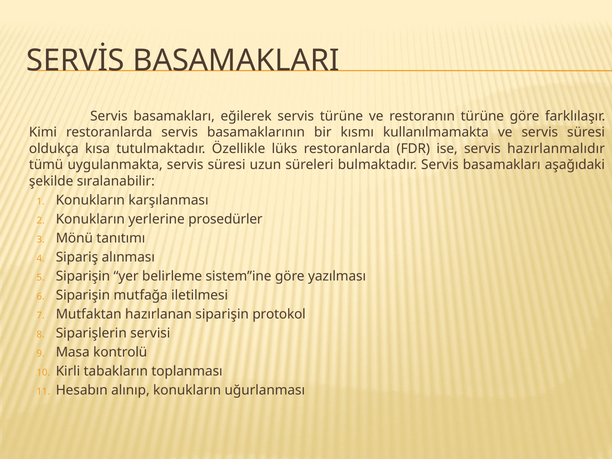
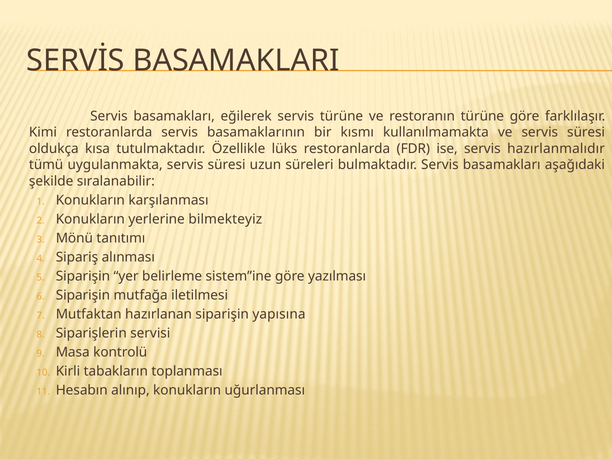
prosedürler: prosedürler -> bilmekteyiz
protokol: protokol -> yapısına
